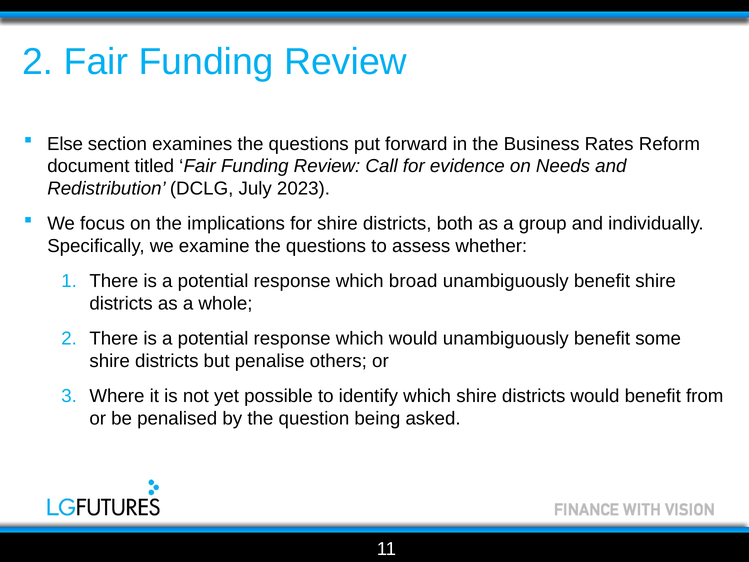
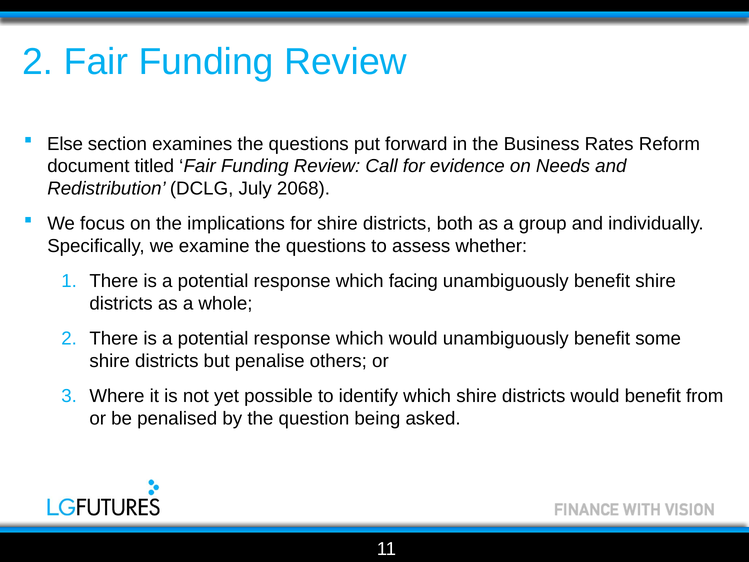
2023: 2023 -> 2068
broad: broad -> facing
